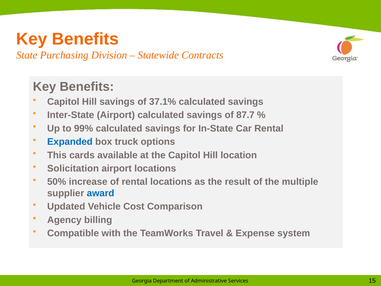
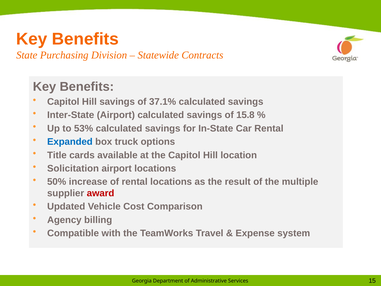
87.7: 87.7 -> 15.8
99%: 99% -> 53%
This: This -> Title
award colour: blue -> red
